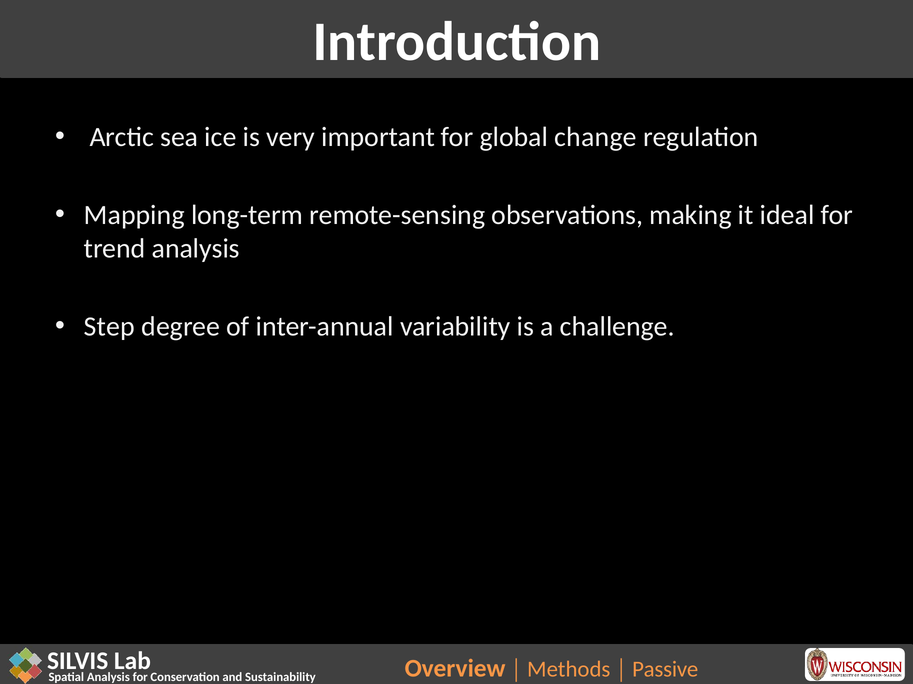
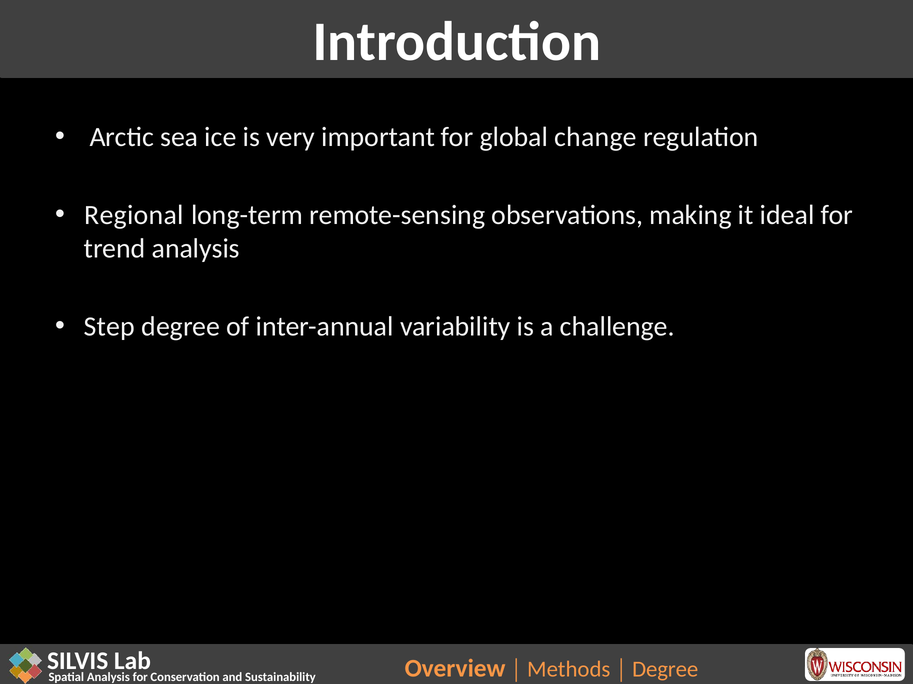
Mapping: Mapping -> Regional
Passive at (665, 670): Passive -> Degree
